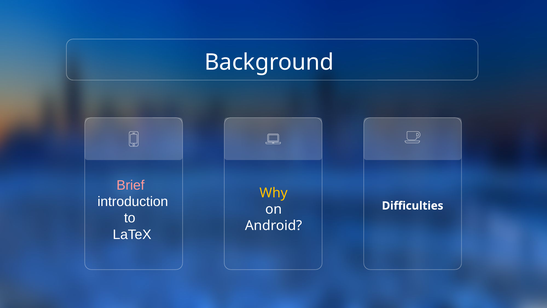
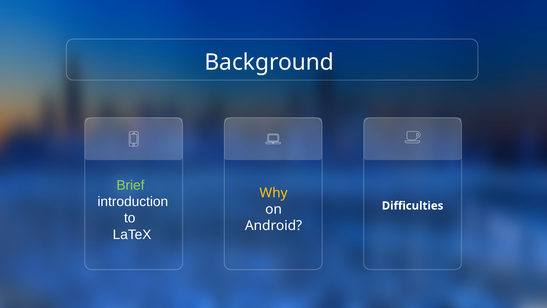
Brief colour: pink -> light green
